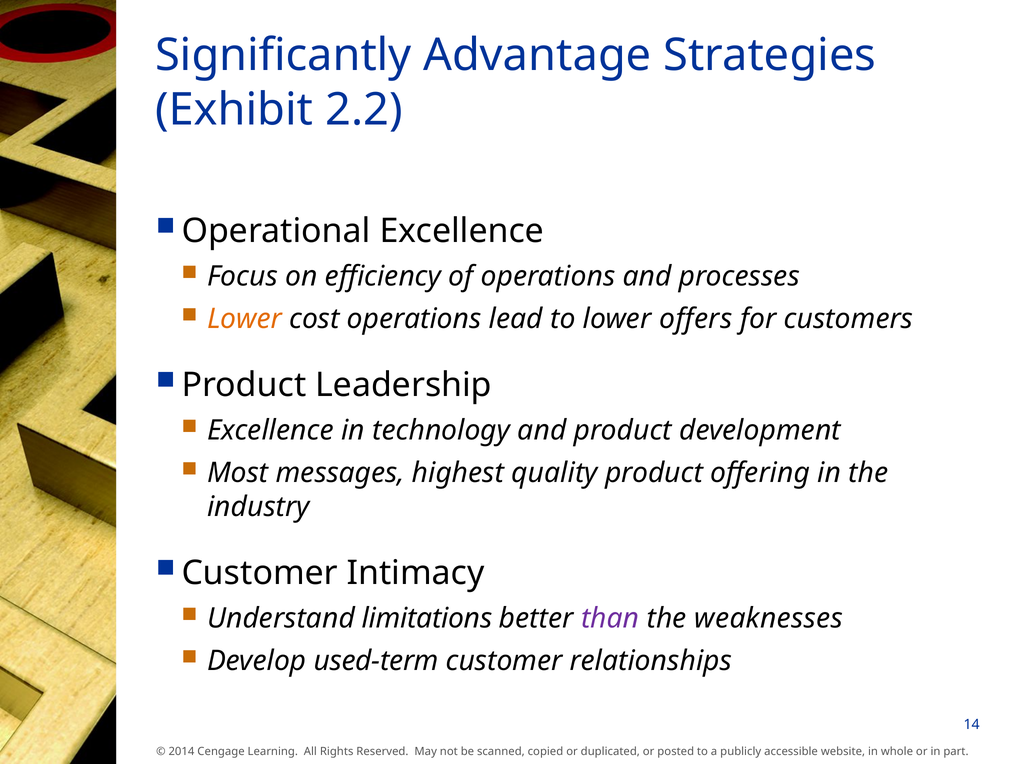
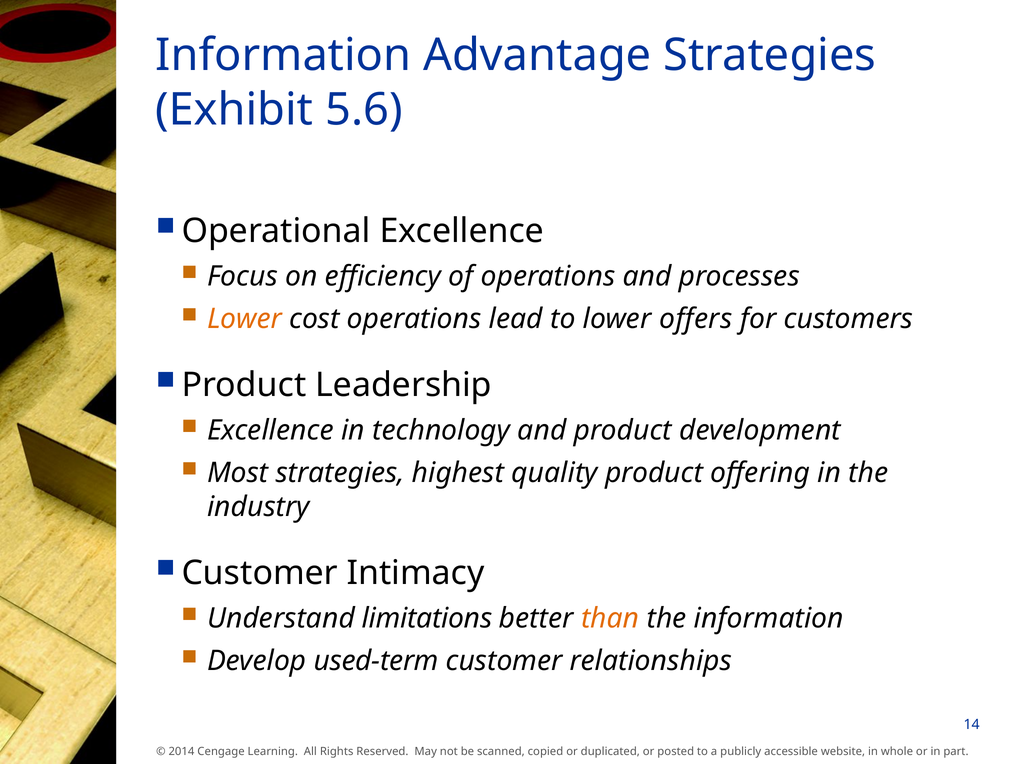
Significantly at (283, 55): Significantly -> Information
2.2: 2.2 -> 5.6
Most messages: messages -> strategies
than colour: purple -> orange
the weaknesses: weaknesses -> information
